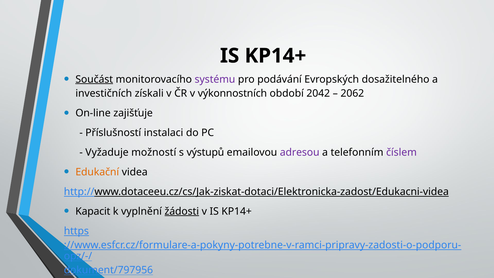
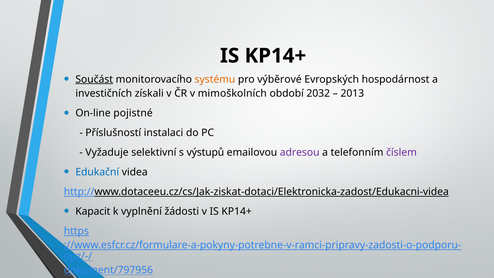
systému colour: purple -> orange
podávání: podávání -> výběrové
dosažitelného: dosažitelného -> hospodárnost
výkonnostních: výkonnostních -> mimoškolních
2042: 2042 -> 2032
2062: 2062 -> 2013
zajišťuje: zajišťuje -> pojistné
možností: možností -> selektivní
Edukační colour: orange -> blue
žádosti underline: present -> none
